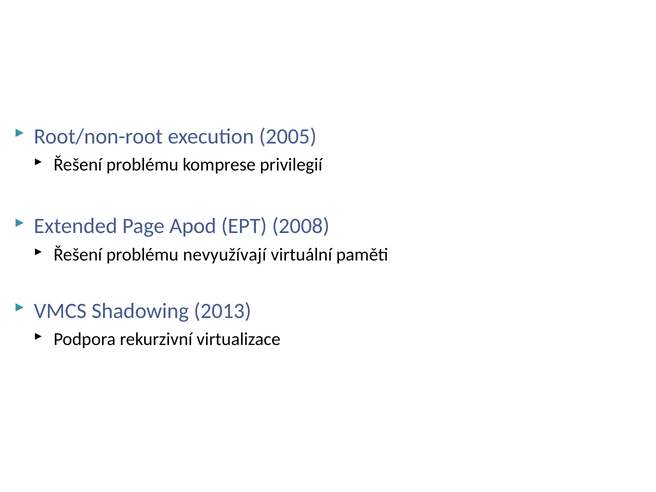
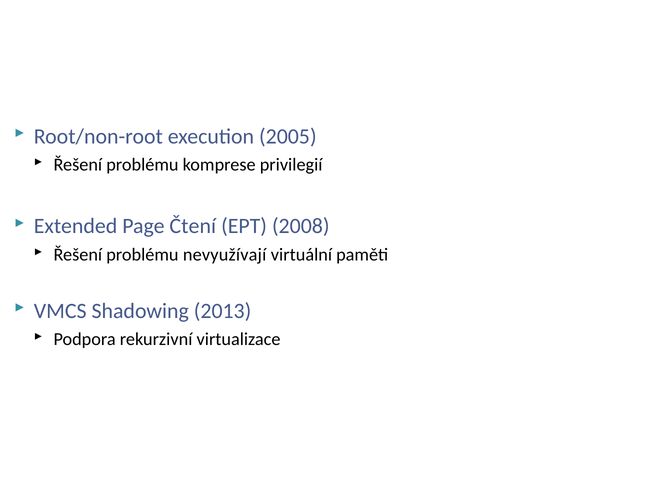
Apod: Apod -> Čtení
